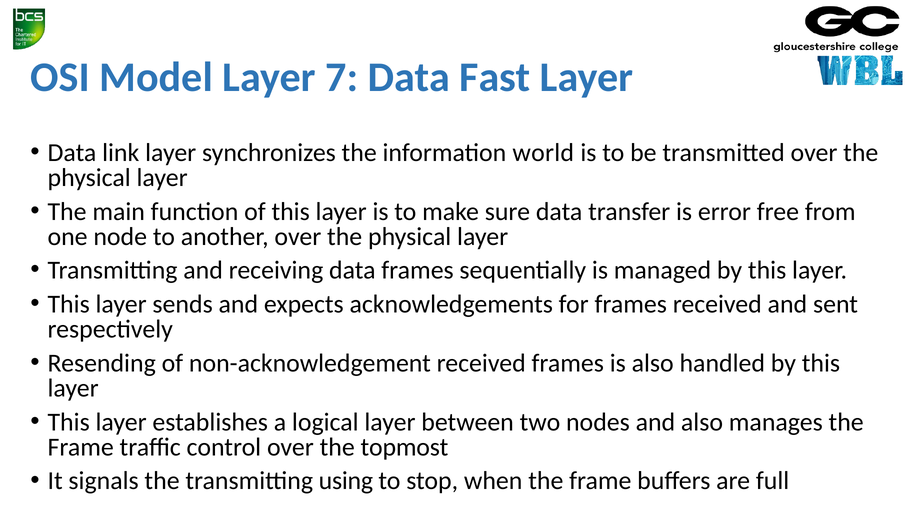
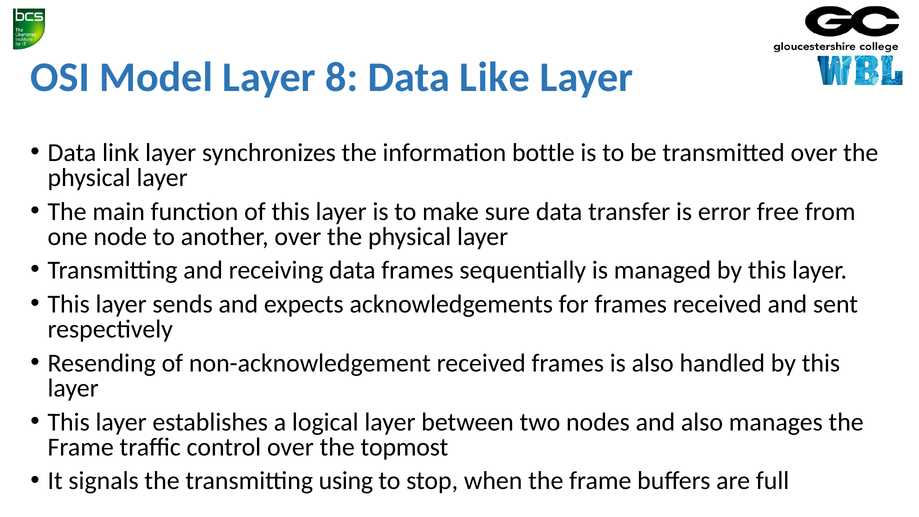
7: 7 -> 8
Fast: Fast -> Like
world: world -> bottle
